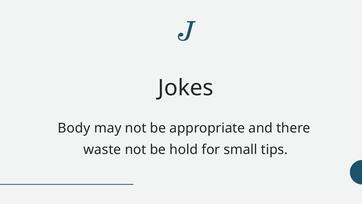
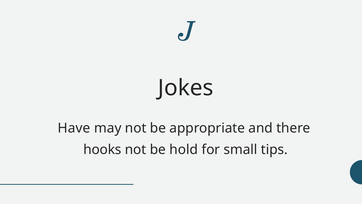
Body: Body -> Have
waste: waste -> hooks
